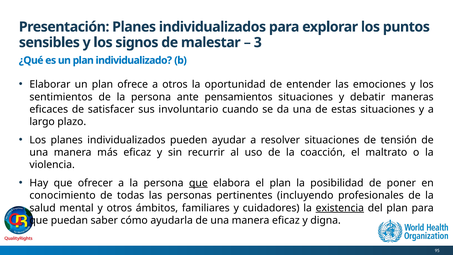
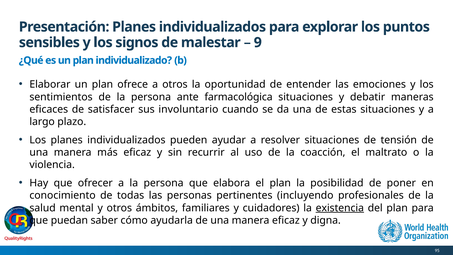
3: 3 -> 9
pensamientos: pensamientos -> farmacológica
que at (198, 183) underline: present -> none
